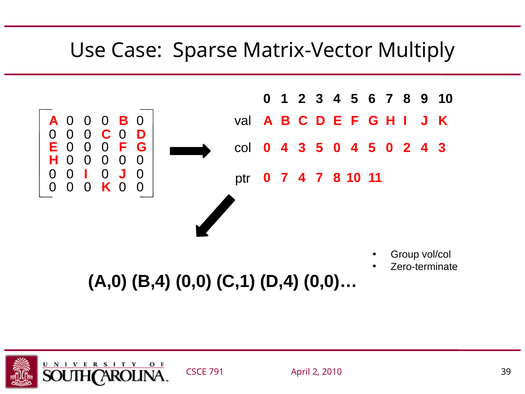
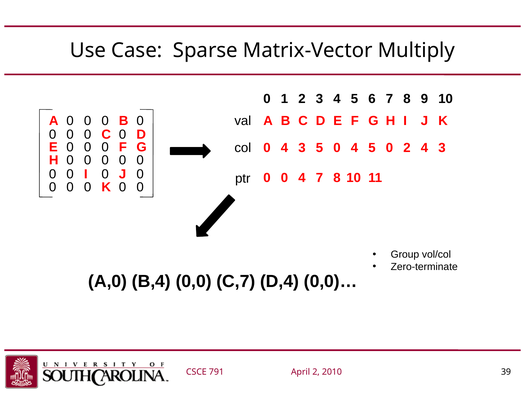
7 at (284, 178): 7 -> 0
C,1: C,1 -> C,7
